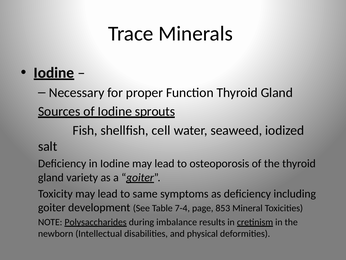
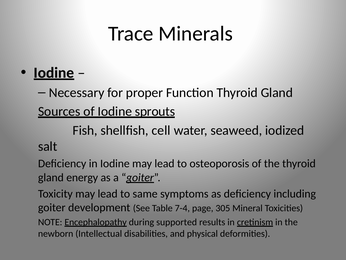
variety: variety -> energy
853: 853 -> 305
Polysaccharides: Polysaccharides -> Encephalopathy
imbalance: imbalance -> supported
